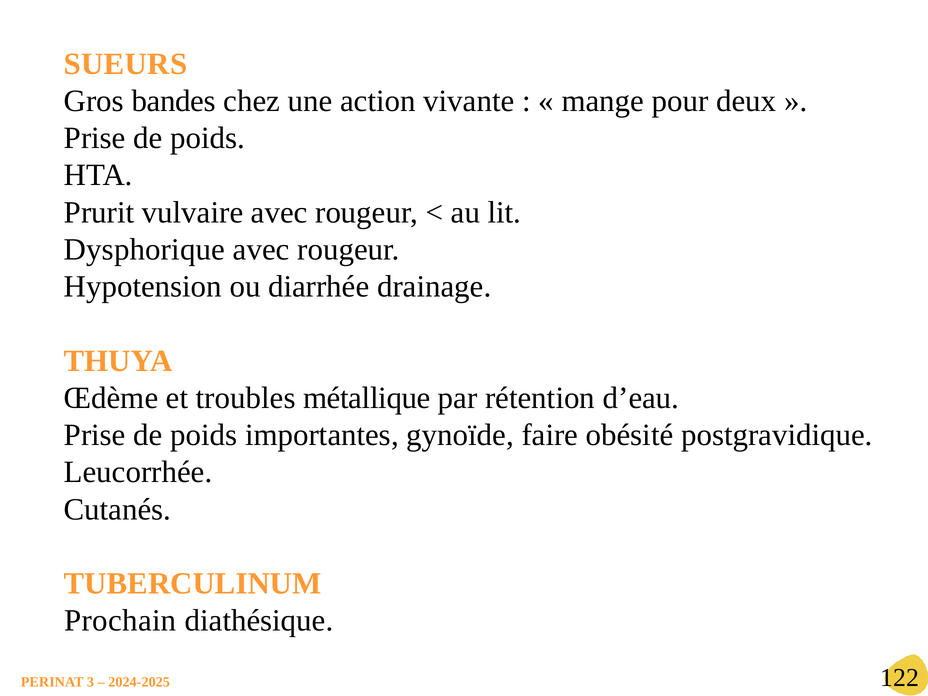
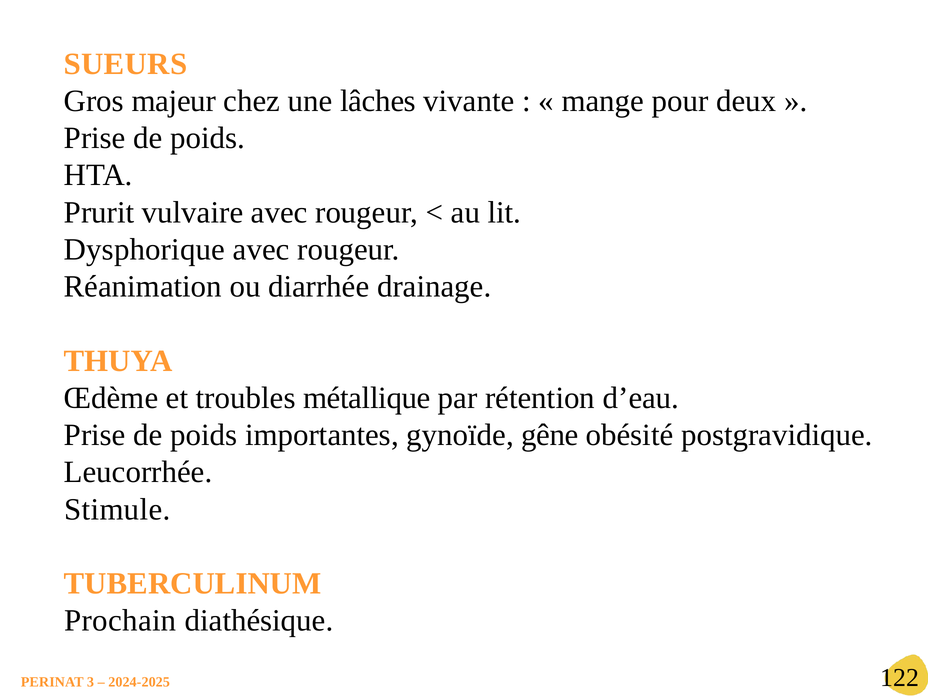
bandes: bandes -> majeur
action: action -> lâches
Hypotension: Hypotension -> Réanimation
faire: faire -> gêne
Cutanés: Cutanés -> Stimule
